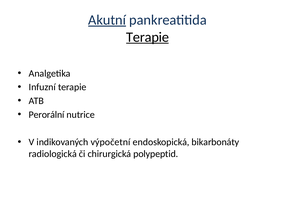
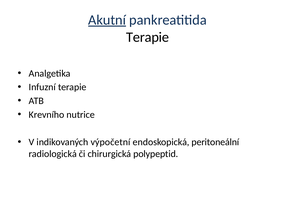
Terapie at (148, 37) underline: present -> none
Perorální: Perorální -> Krevního
bikarbonáty: bikarbonáty -> peritoneální
